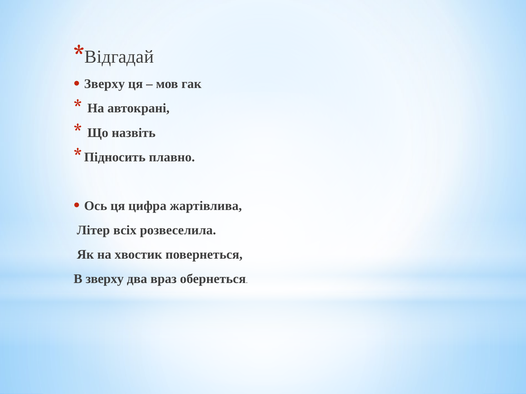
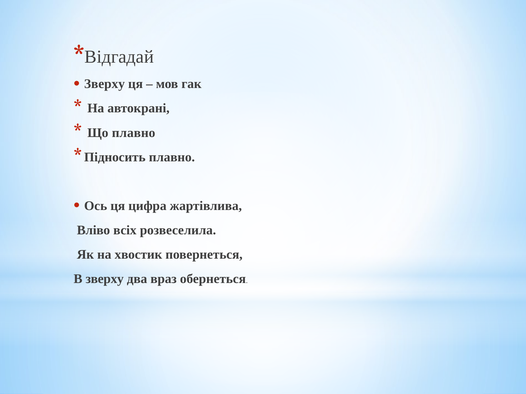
Що назвіть: назвіть -> плавно
Літер: Літер -> Вліво
